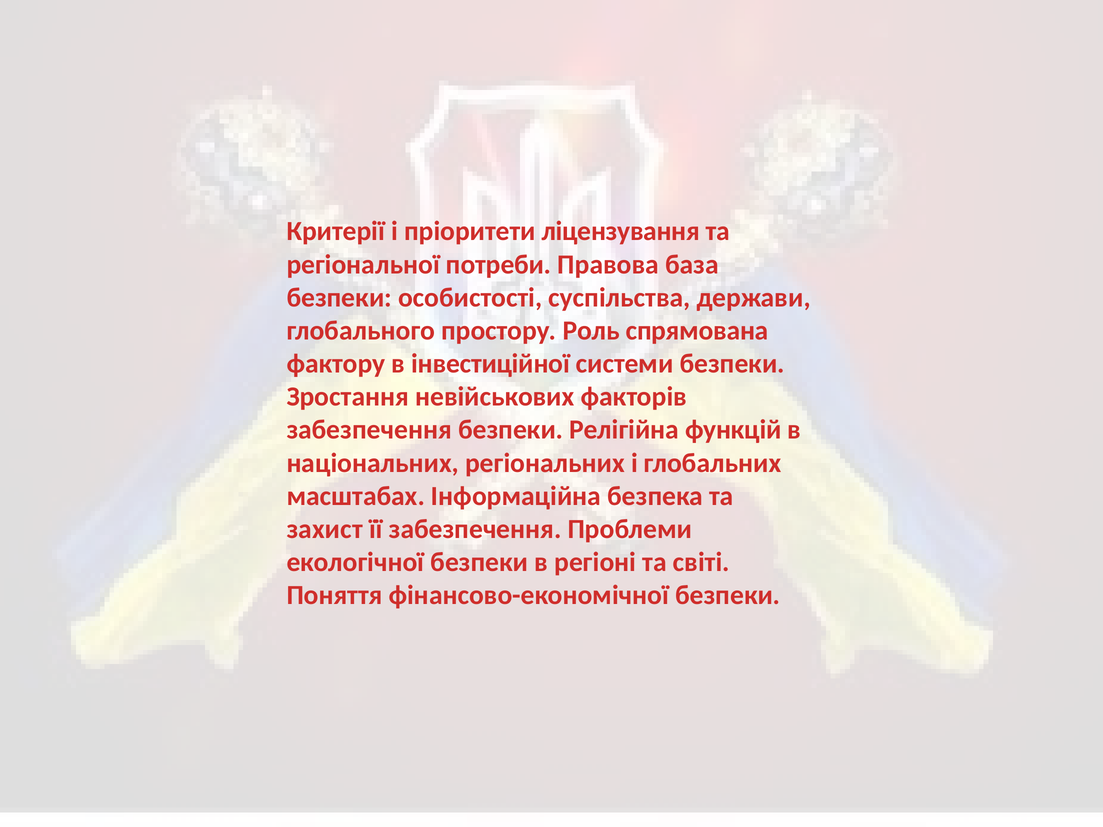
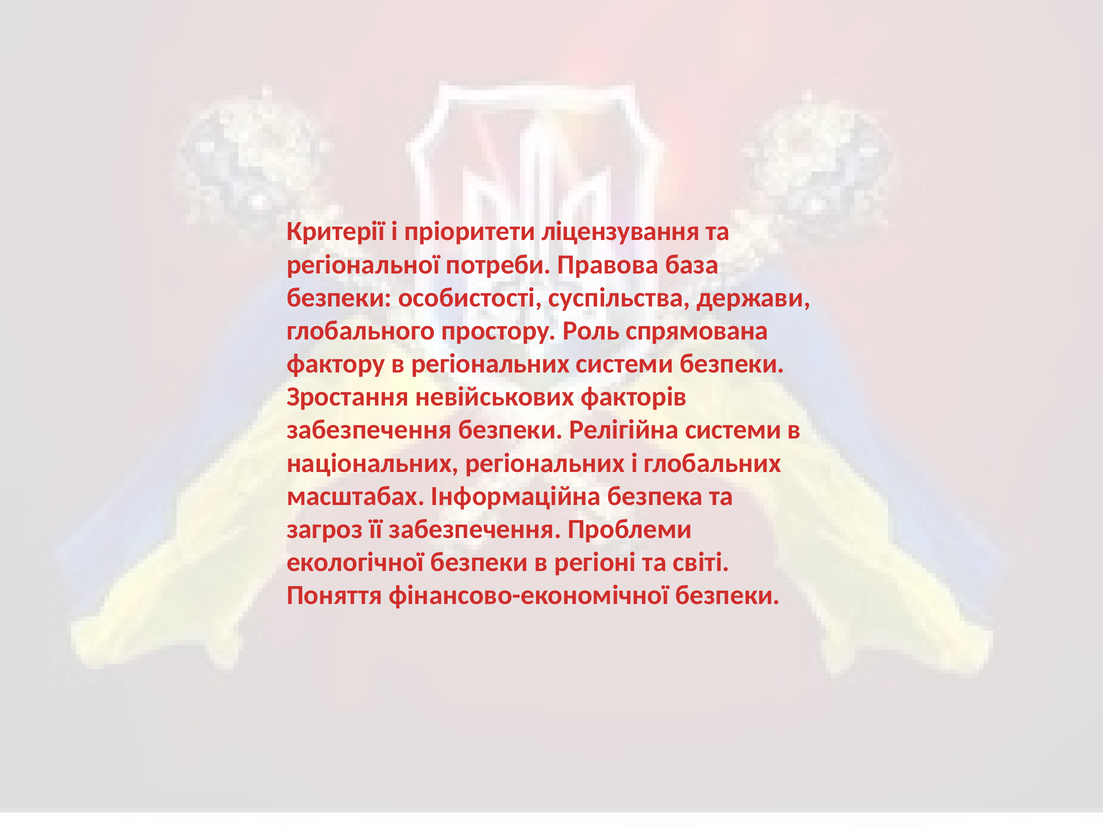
в інвестиційної: інвестиційної -> регіональних
Релігійна функцій: функцій -> системи
захист: захист -> загроз
